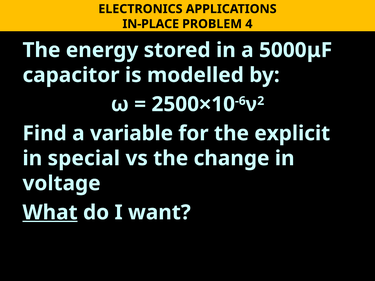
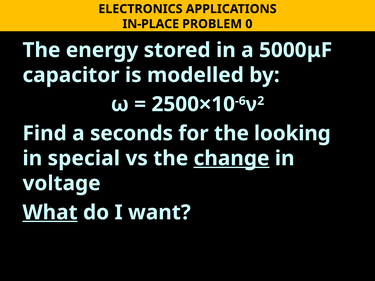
4: 4 -> 0
variable: variable -> seconds
explicit: explicit -> looking
change underline: none -> present
